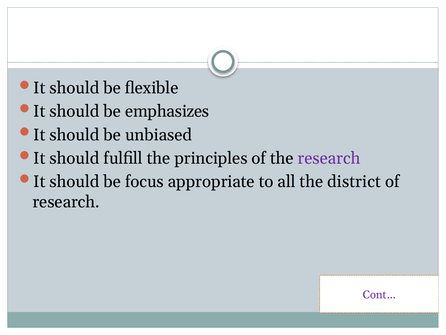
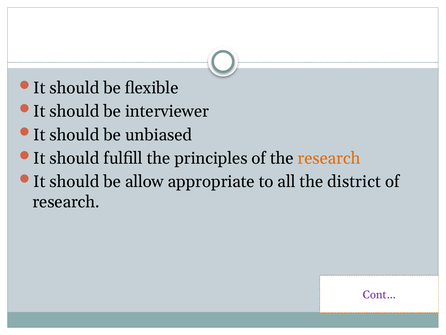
emphasizes: emphasizes -> interviewer
research at (329, 158) colour: purple -> orange
focus: focus -> allow
